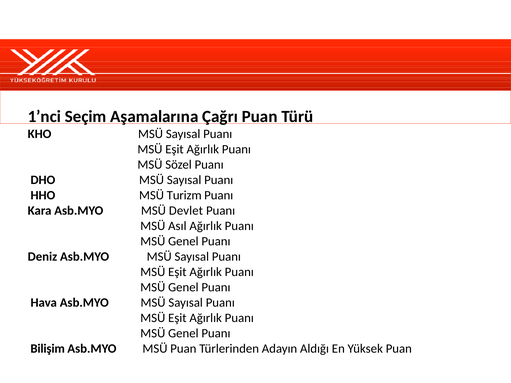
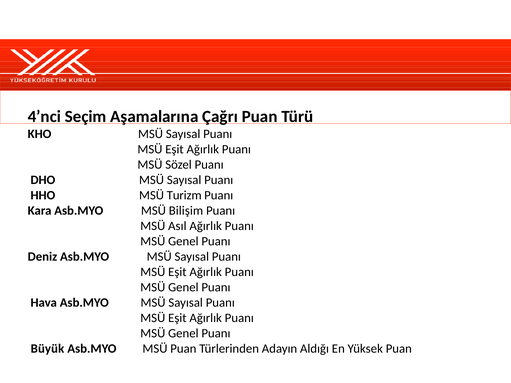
1’nci: 1’nci -> 4’nci
Devlet: Devlet -> Bilişim
Bilişim: Bilişim -> Büyük
